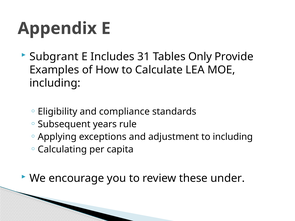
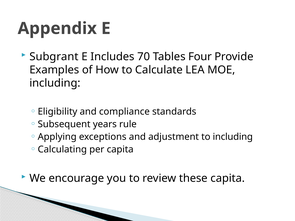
31: 31 -> 70
Only: Only -> Four
these under: under -> capita
